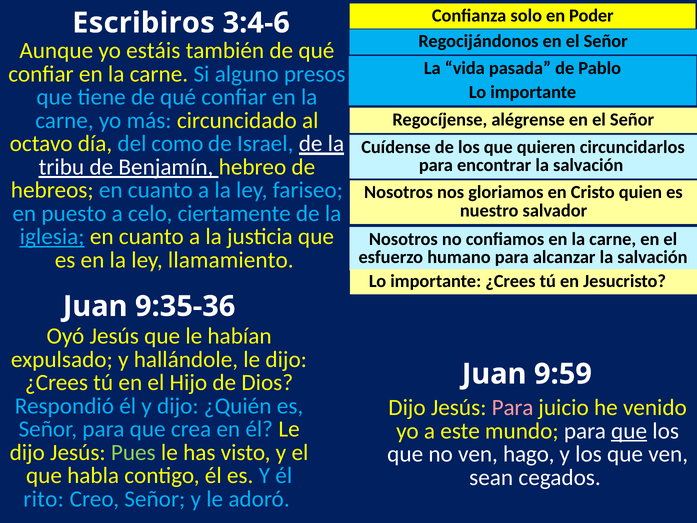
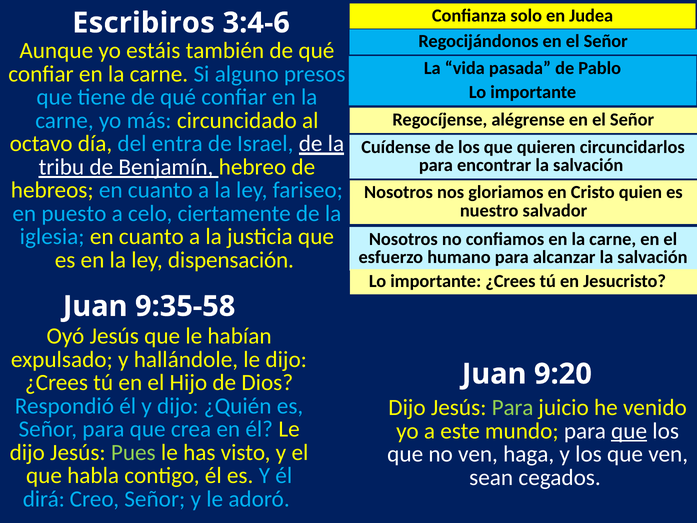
Poder: Poder -> Judea
como: como -> entra
iglesia underline: present -> none
llamamiento: llamamiento -> dispensación
9:35-36: 9:35-36 -> 9:35-58
9:59: 9:59 -> 9:20
Para at (513, 407) colour: pink -> light green
hago: hago -> haga
rito: rito -> dirá
